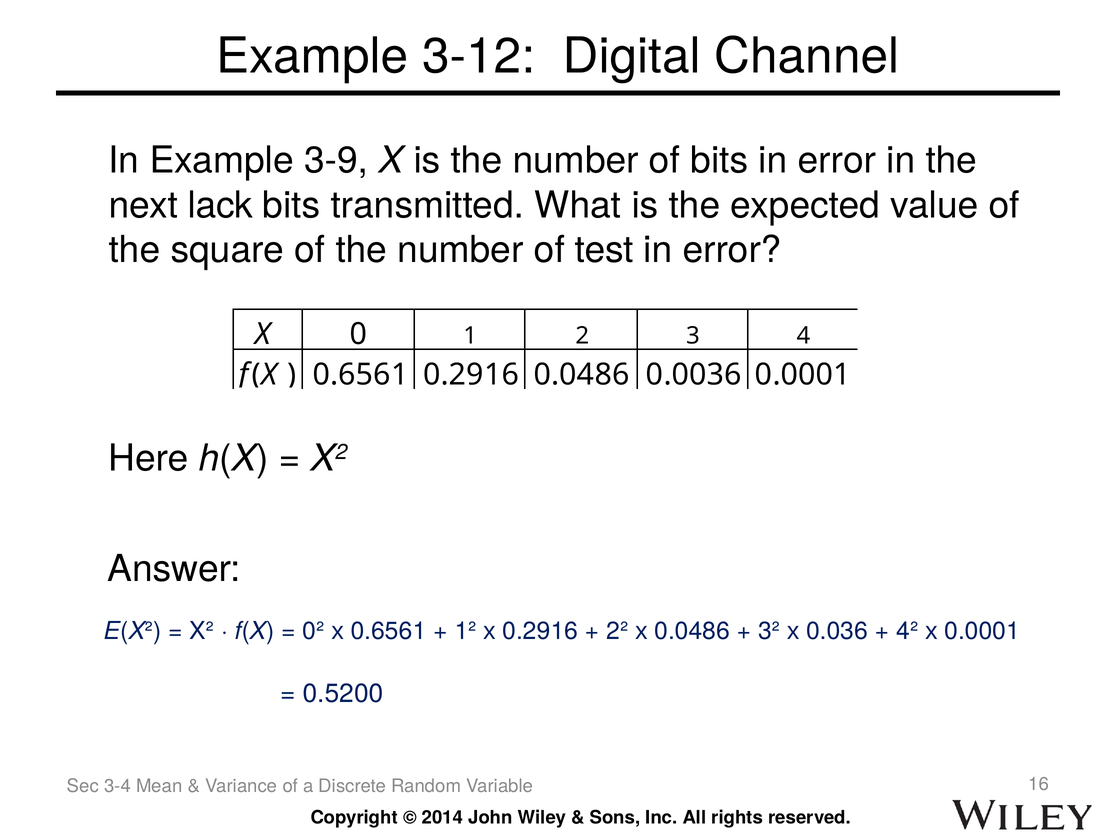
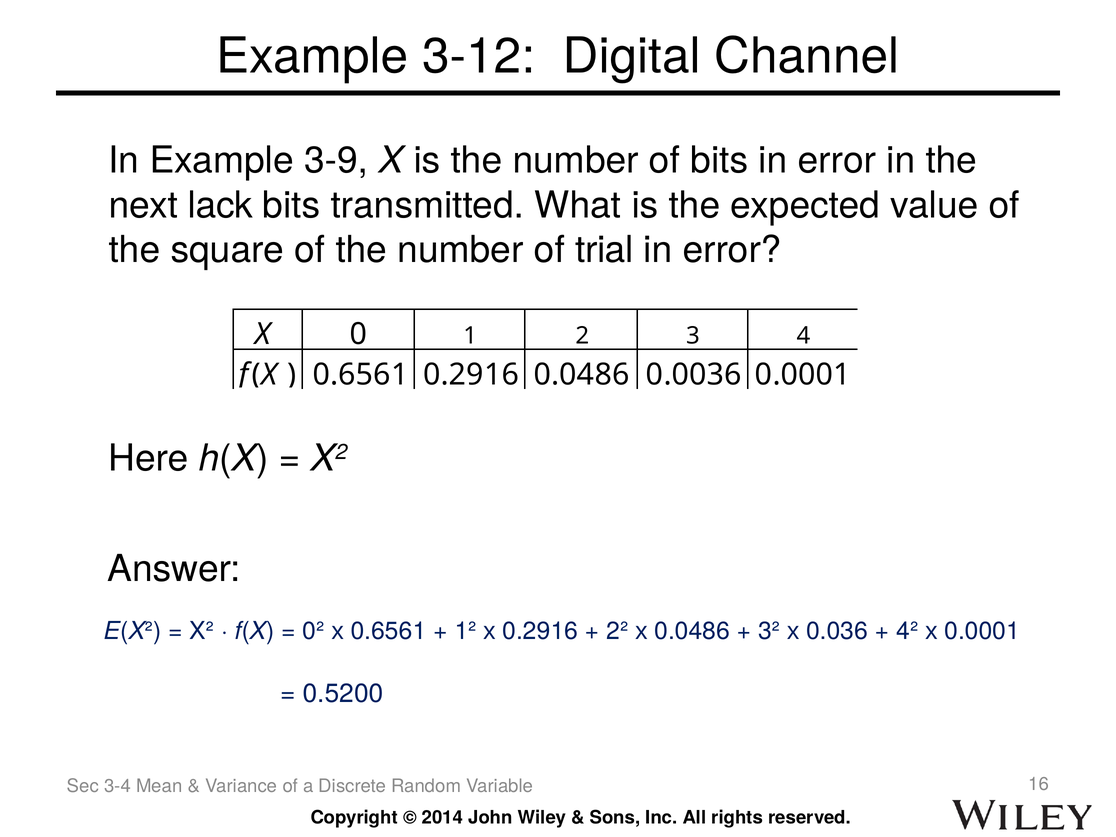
test: test -> trial
